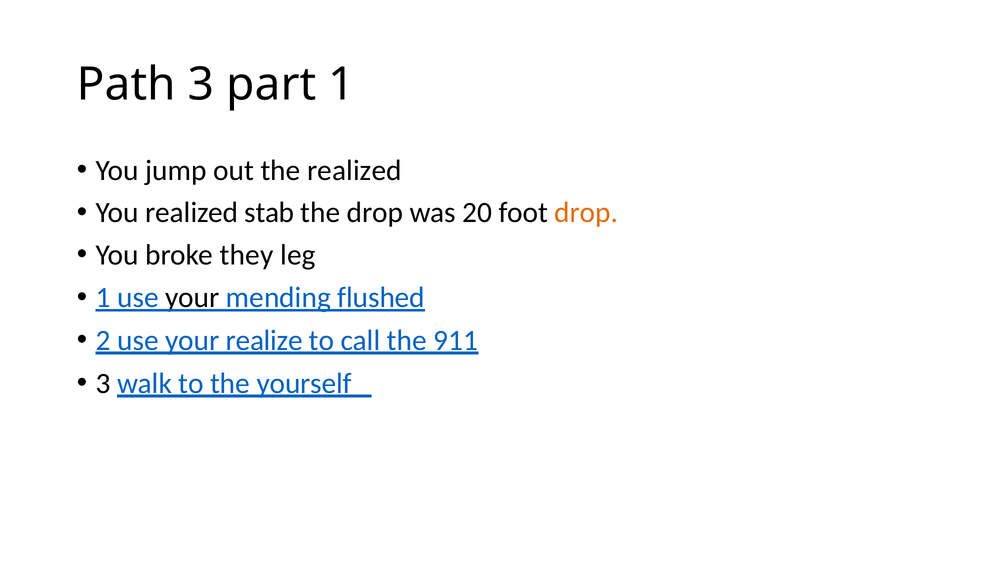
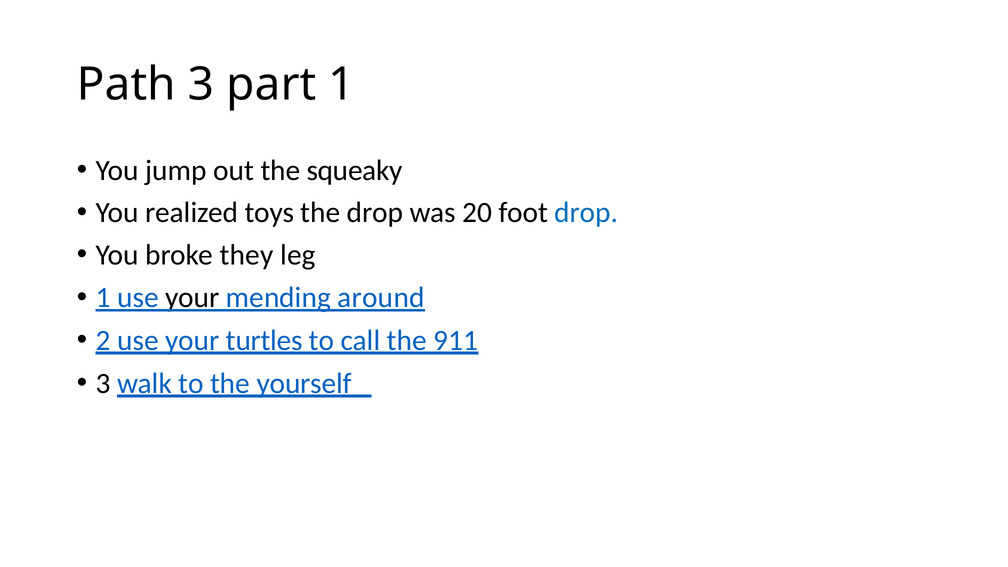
the realized: realized -> squeaky
stab: stab -> toys
drop at (586, 213) colour: orange -> blue
flushed: flushed -> around
realize: realize -> turtles
